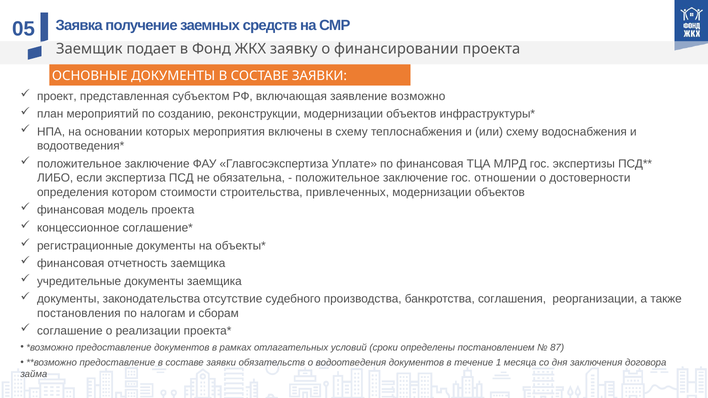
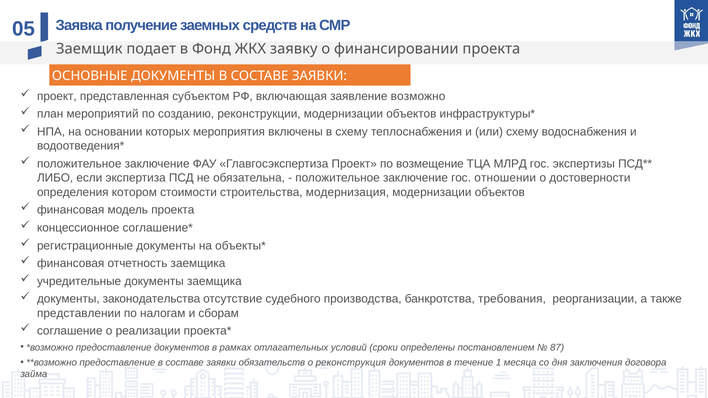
Главгосэкспертиза Уплате: Уплате -> Проект
по финансовая: финансовая -> возмещение
привлеченных: привлеченных -> модернизация
соглашения: соглашения -> требования
постановления: постановления -> представлении
водоотведения: водоотведения -> реконструкция
